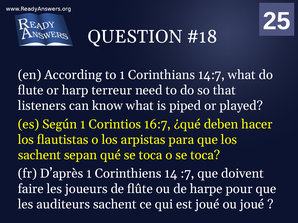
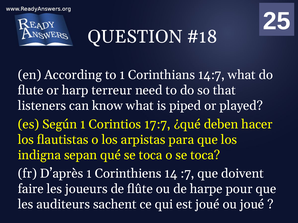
16:7: 16:7 -> 17:7
sachent at (39, 155): sachent -> indigna
